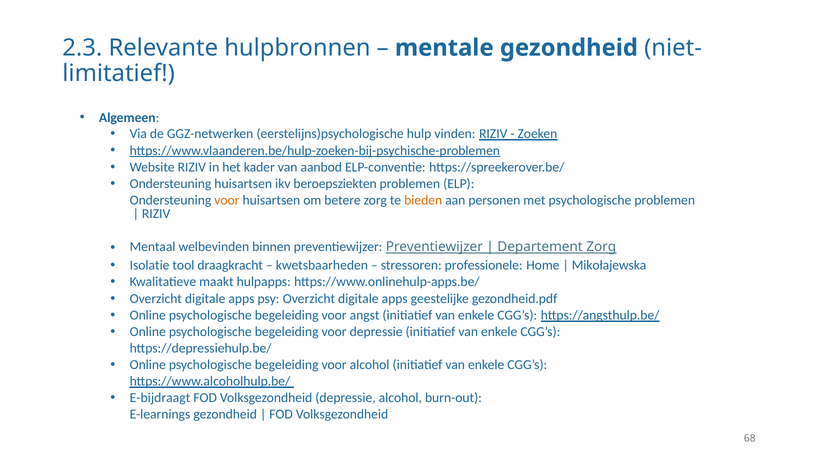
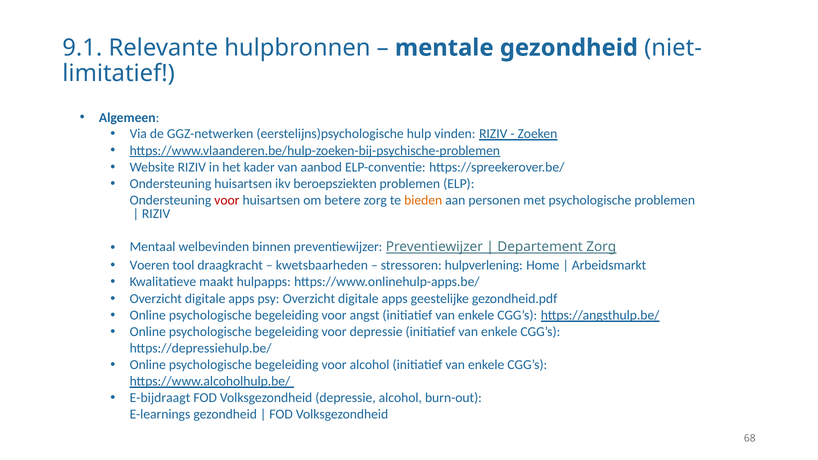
2.3: 2.3 -> 9.1
voor at (227, 200) colour: orange -> red
Isolatie: Isolatie -> Voeren
professionele: professionele -> hulpverlening
Mikołajewska: Mikołajewska -> Arbeidsmarkt
